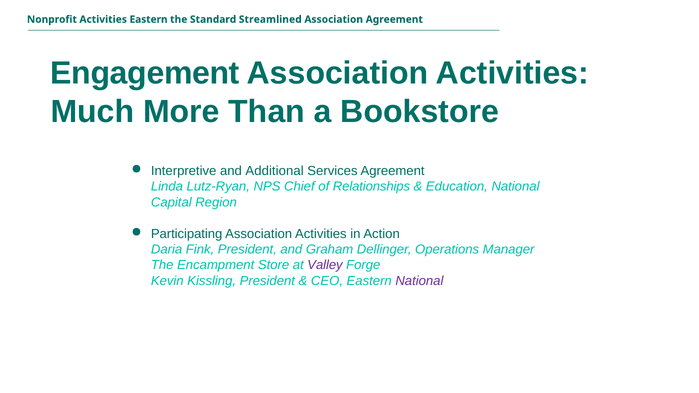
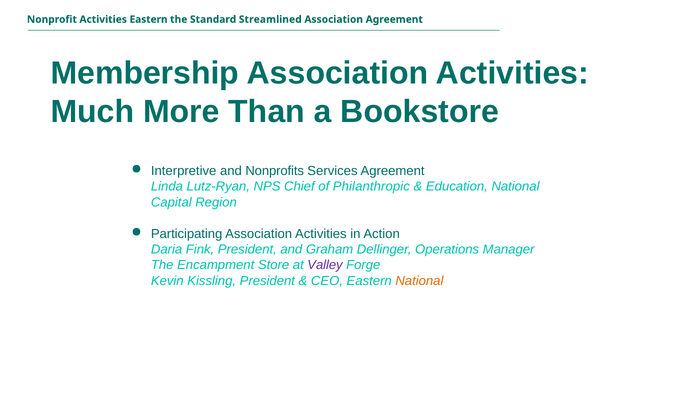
Engagement: Engagement -> Membership
Additional: Additional -> Nonprofits
Relationships: Relationships -> Philanthropic
National at (419, 281) colour: purple -> orange
